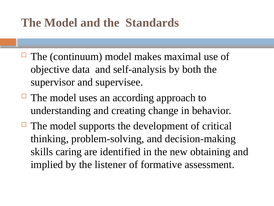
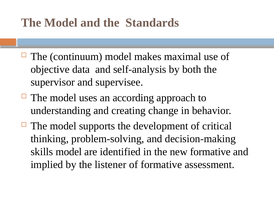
skills caring: caring -> model
new obtaining: obtaining -> formative
